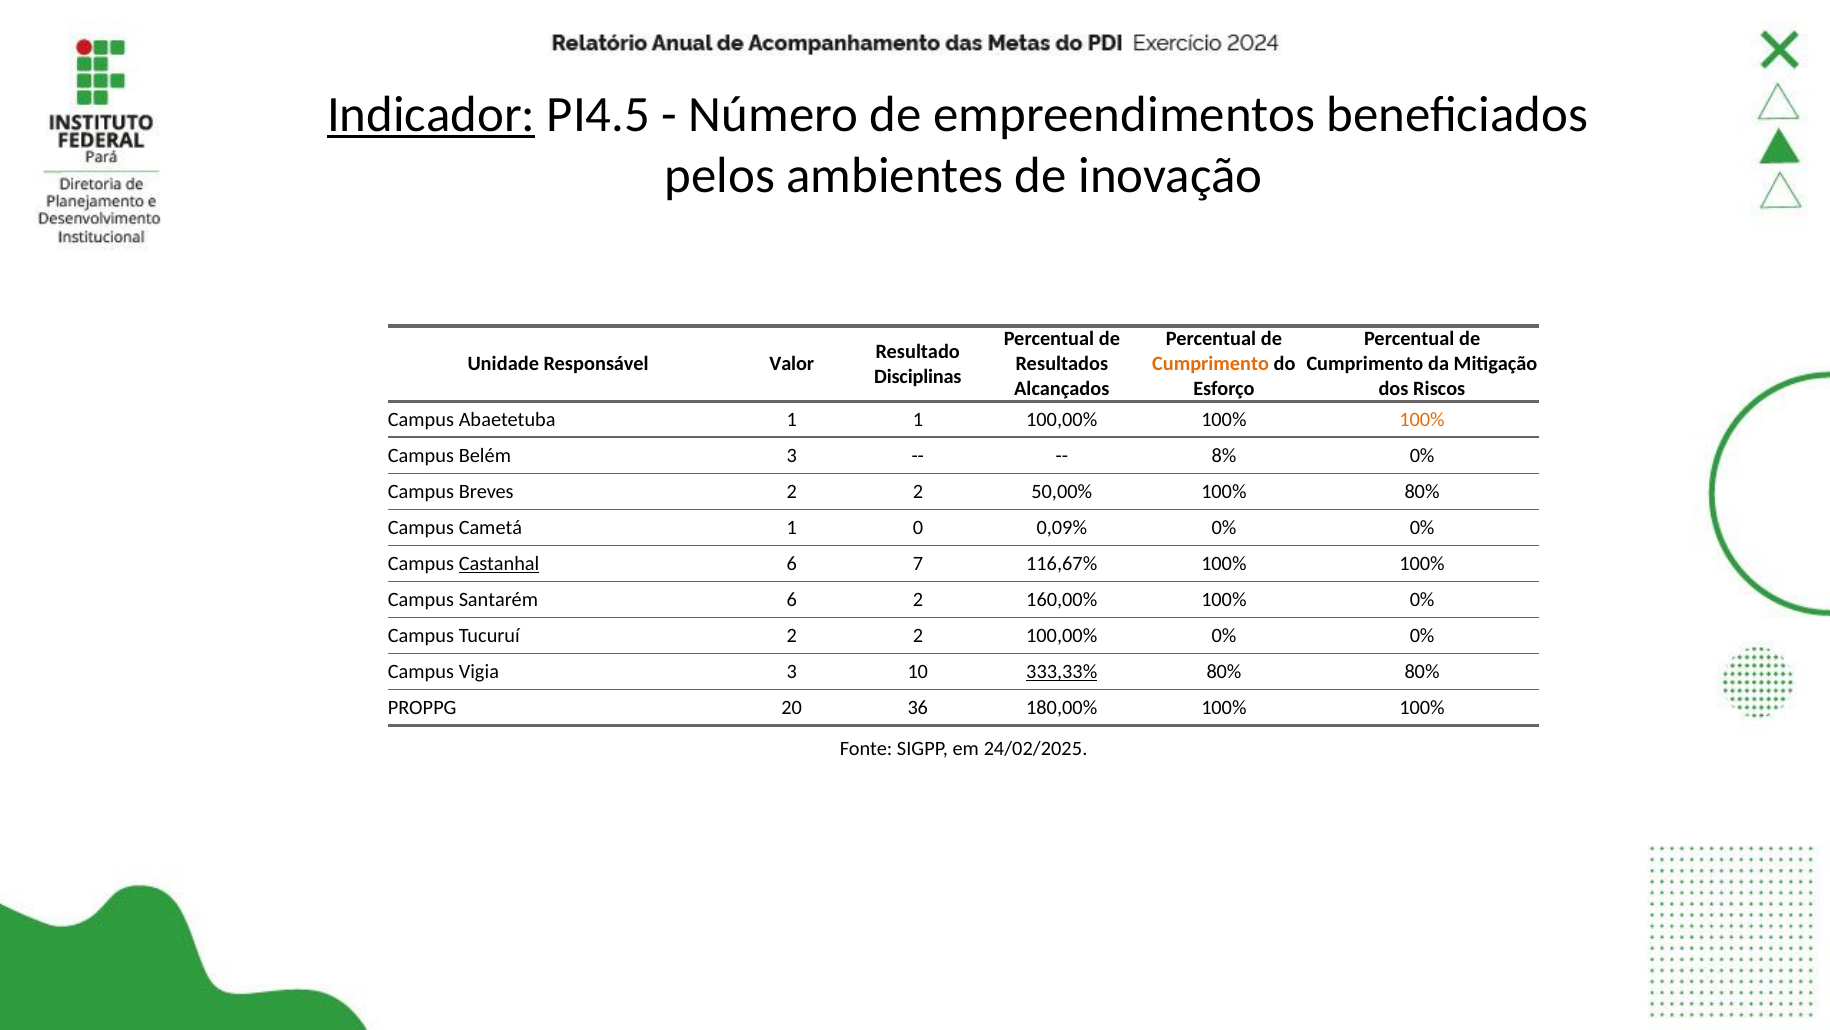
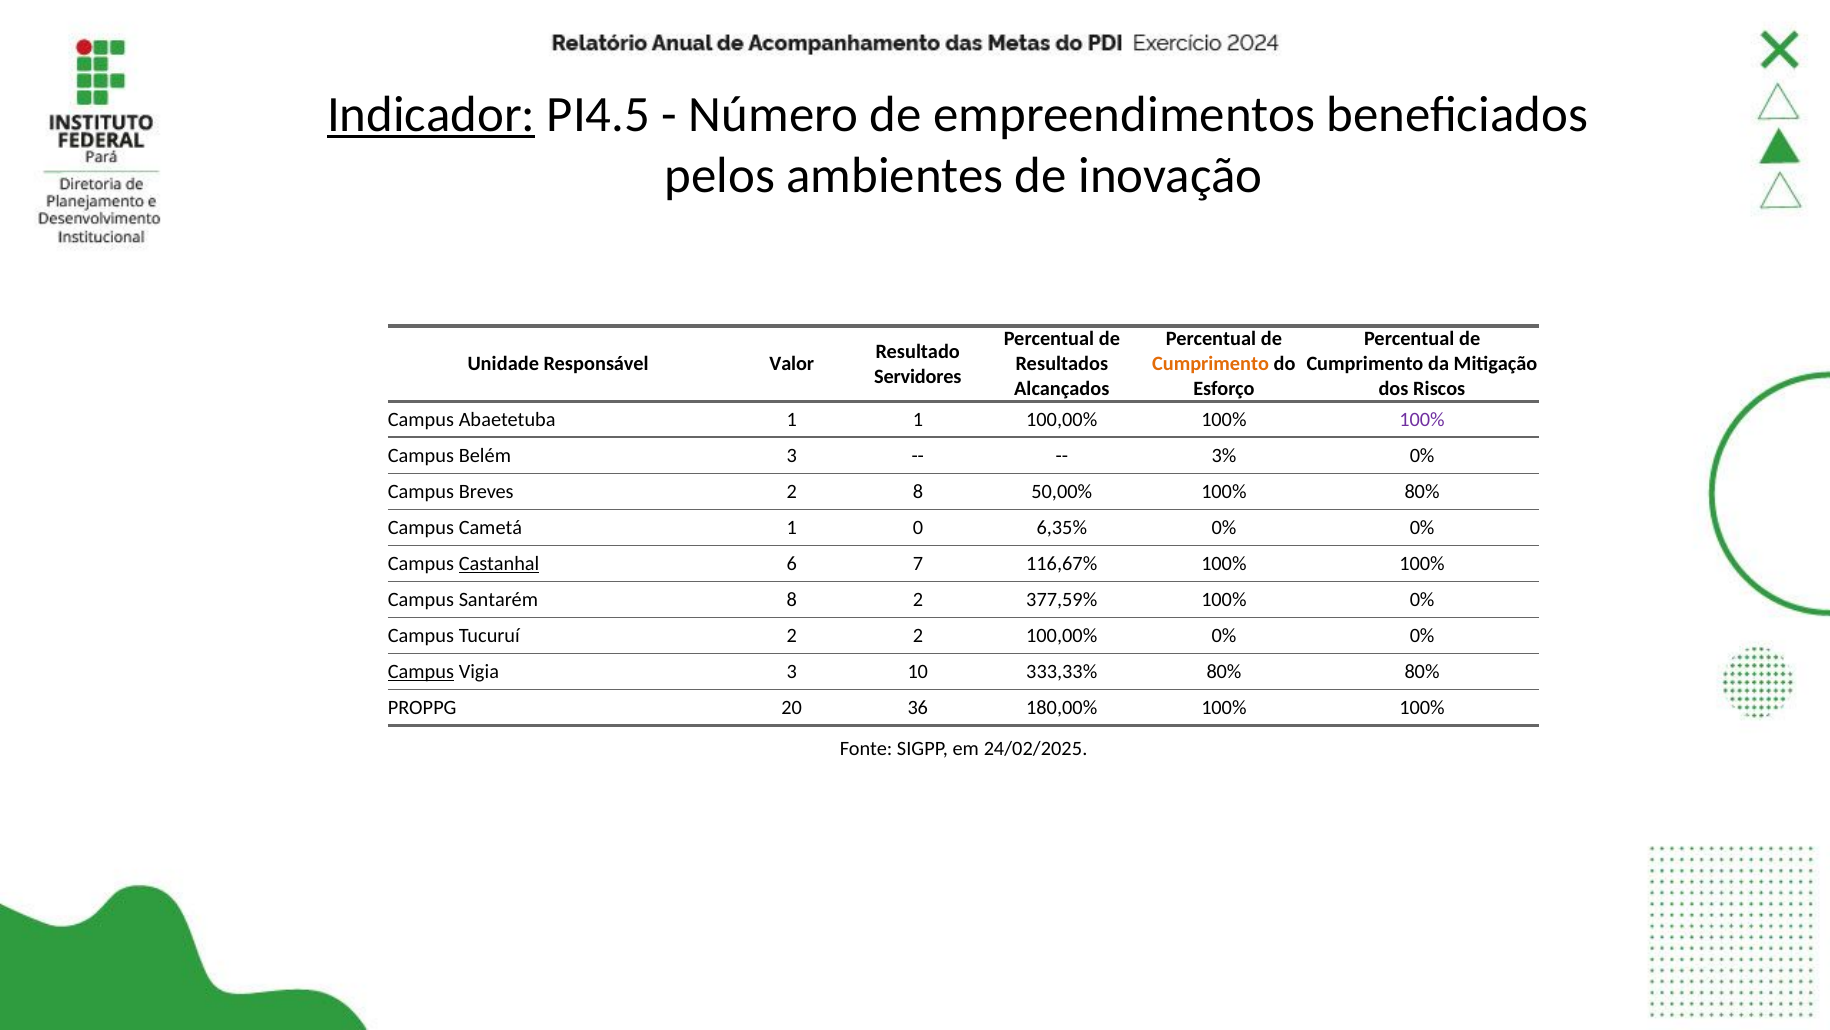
Disciplinas: Disciplinas -> Servidores
100% at (1422, 419) colour: orange -> purple
8%: 8% -> 3%
Breves 2 2: 2 -> 8
0,09%: 0,09% -> 6,35%
Santarém 6: 6 -> 8
160,00%: 160,00% -> 377,59%
Campus at (421, 671) underline: none -> present
333,33% underline: present -> none
